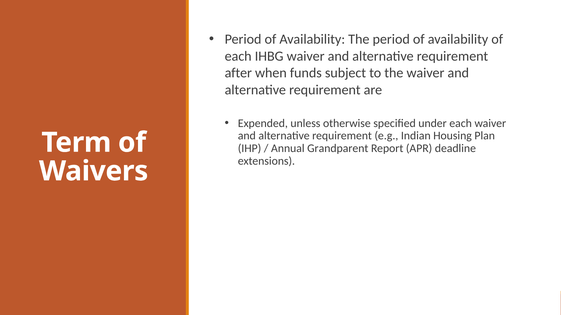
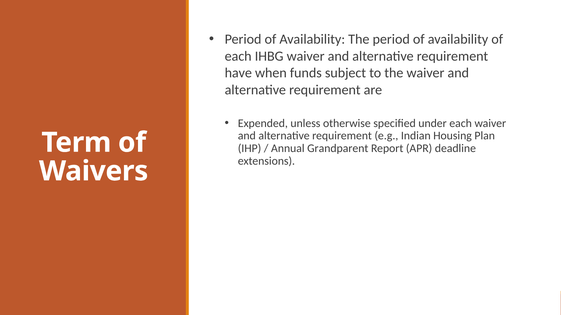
after: after -> have
